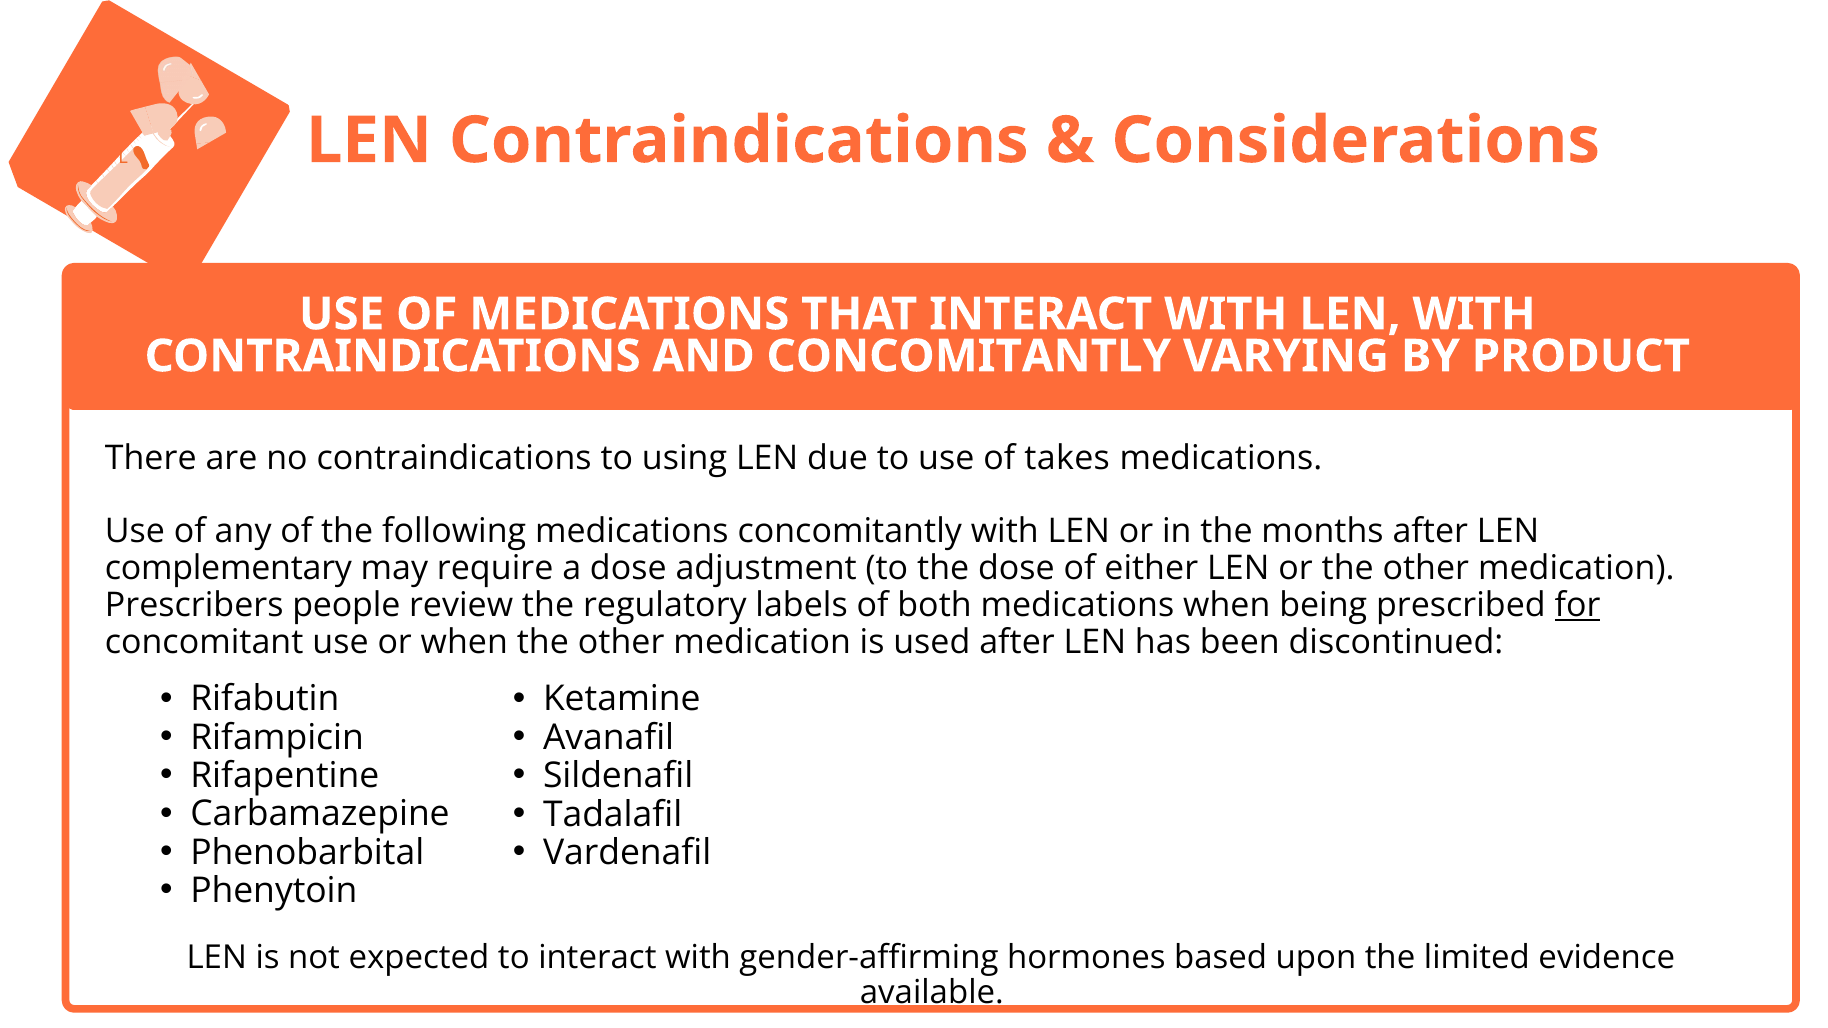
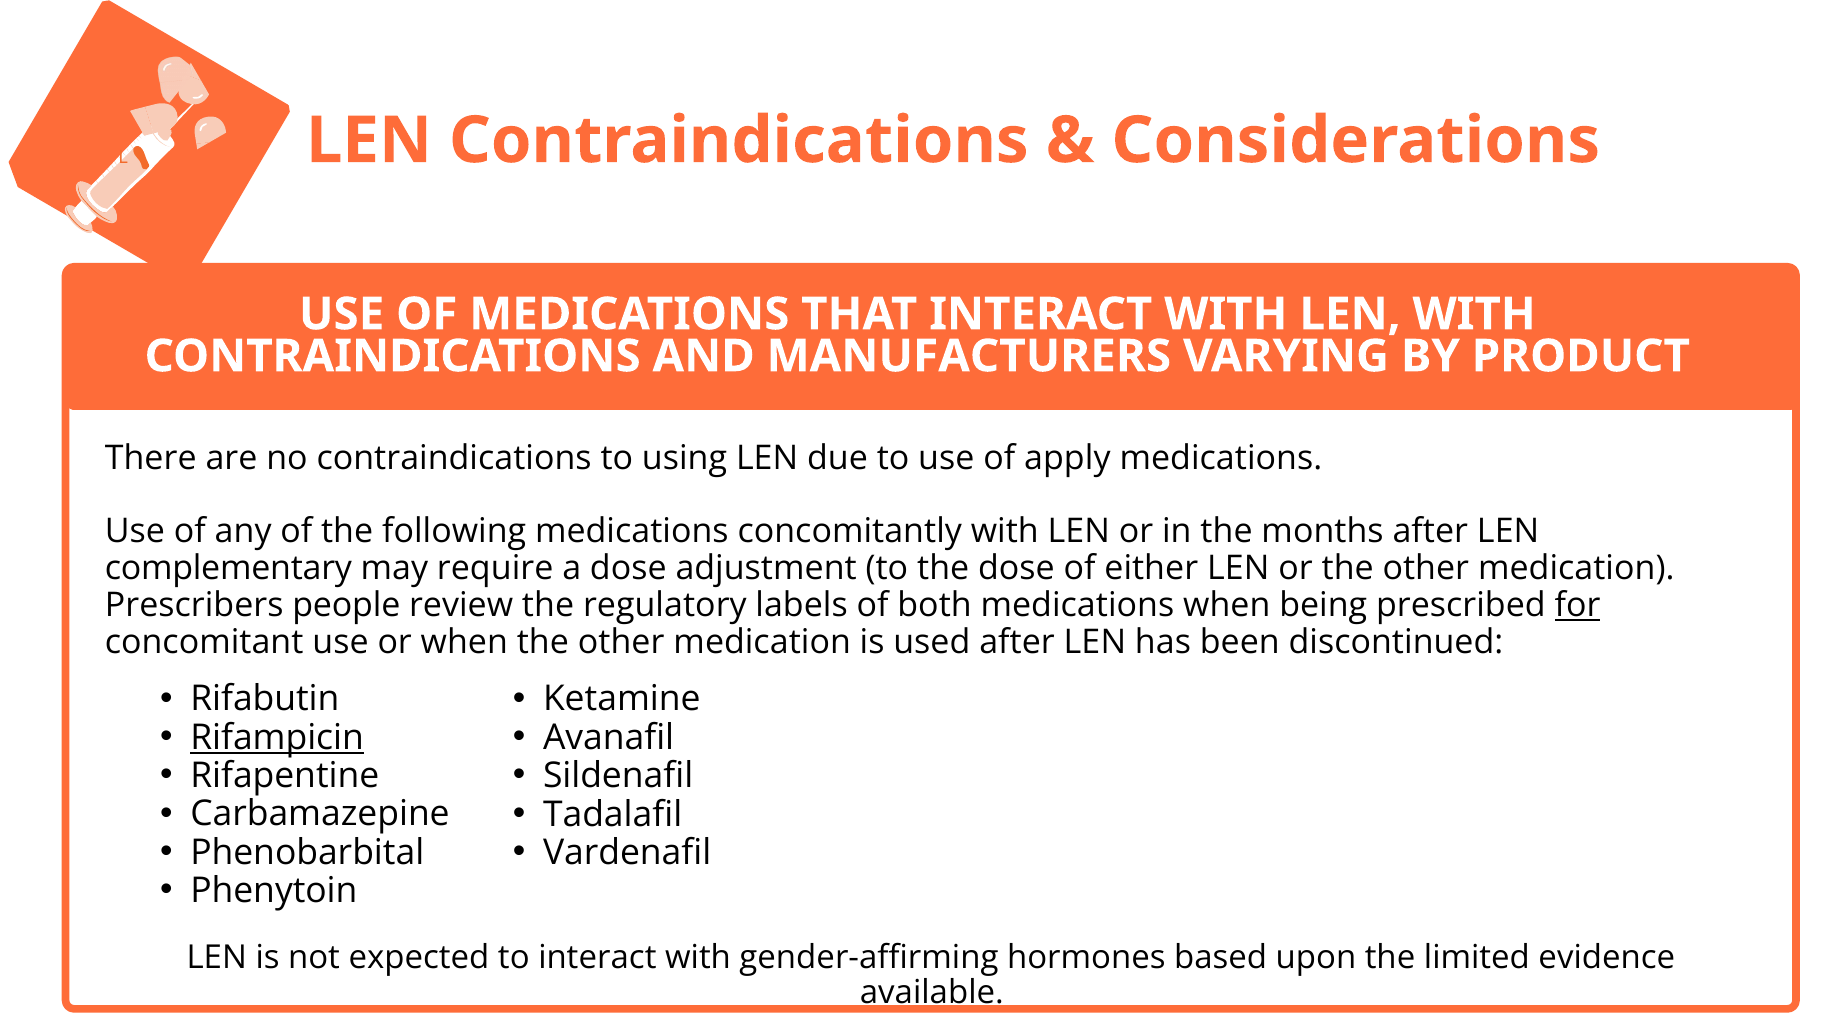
AND CONCOMITANTLY: CONCOMITANTLY -> MANUFACTURERS
takes: takes -> apply
Rifampicin underline: none -> present
